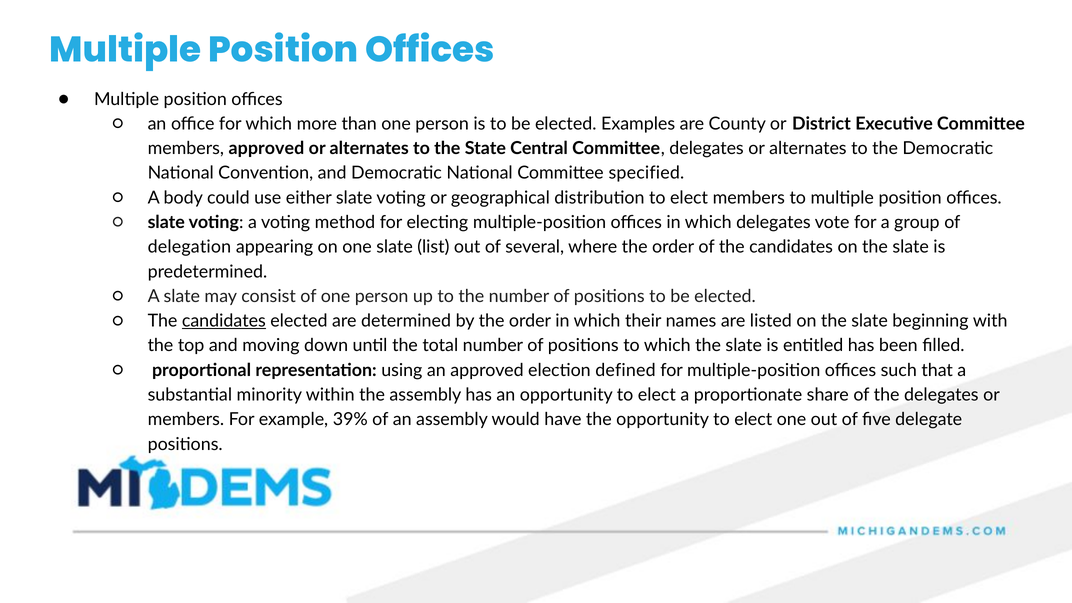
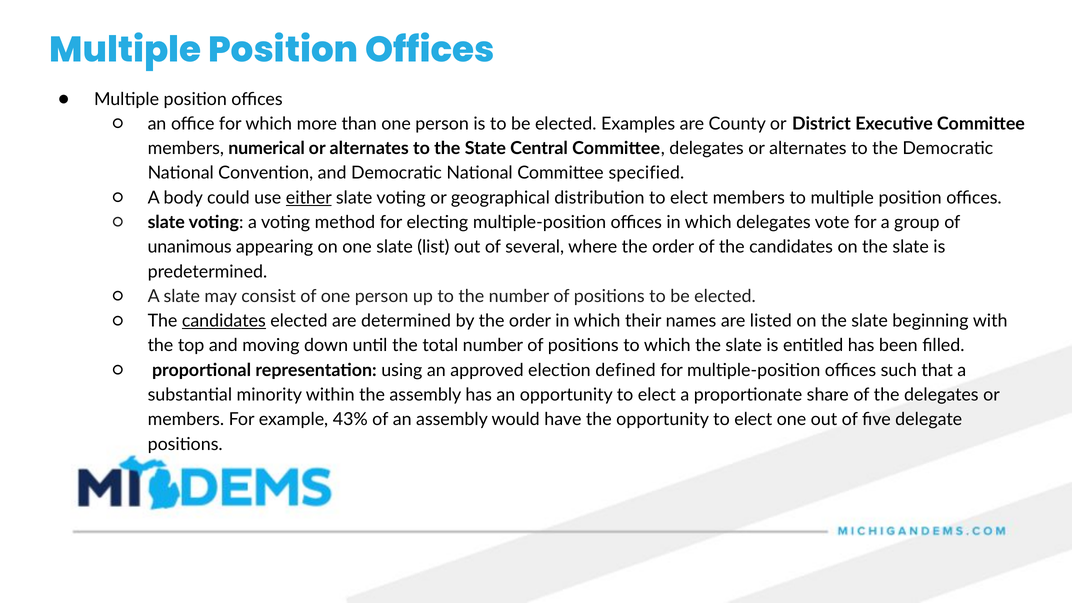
members approved: approved -> numerical
either underline: none -> present
delegation: delegation -> unanimous
39%: 39% -> 43%
